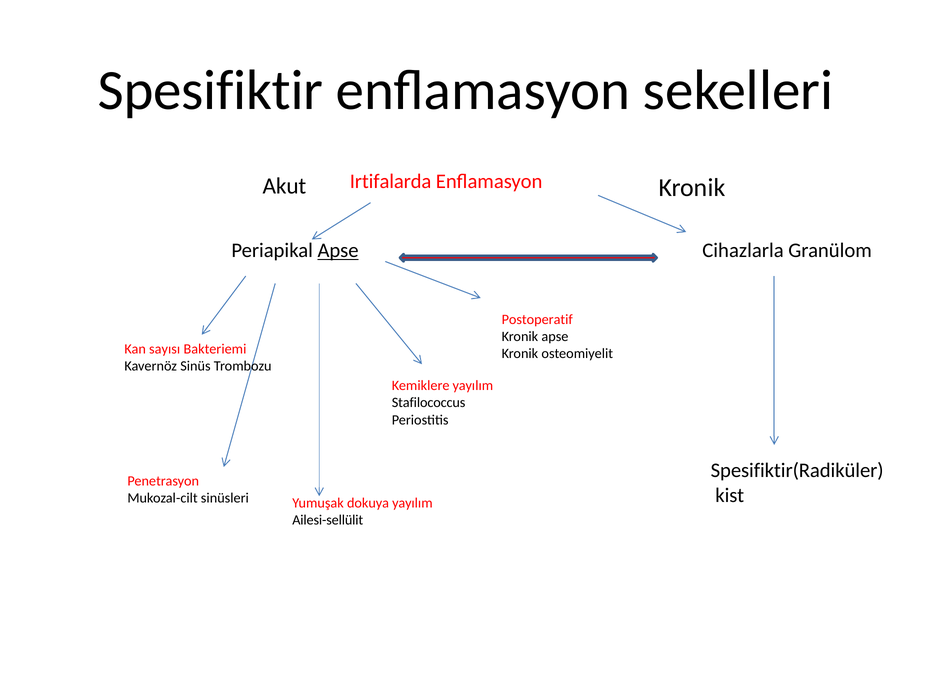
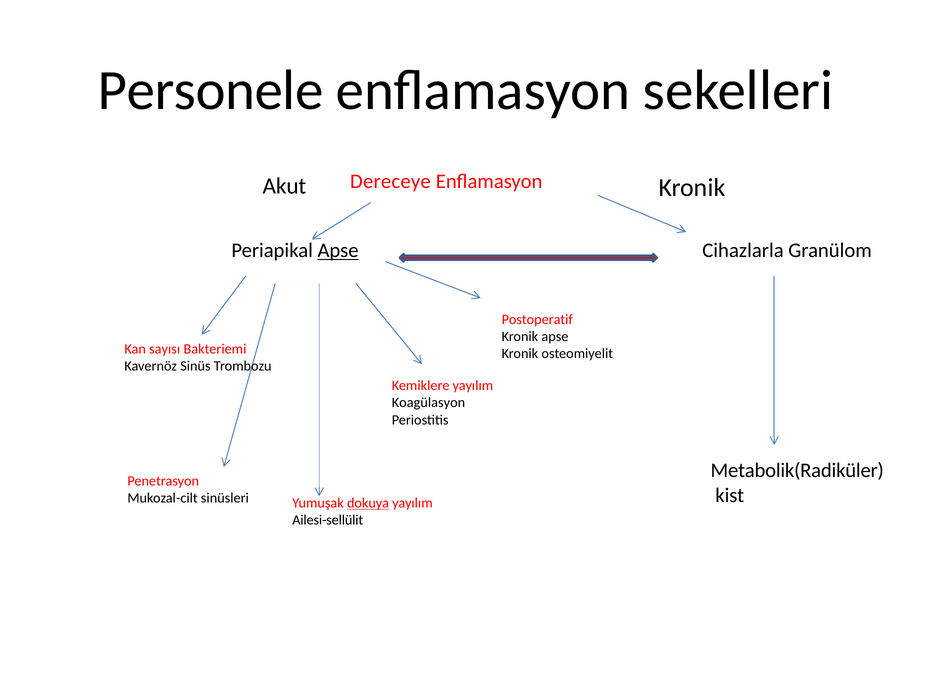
Spesifiktir: Spesifiktir -> Personele
Irtifalarda: Irtifalarda -> Dereceye
Stafilococcus: Stafilococcus -> Koagülasyon
Spesifiktir(Radiküler: Spesifiktir(Radiküler -> Metabolik(Radiküler
dokuya underline: none -> present
